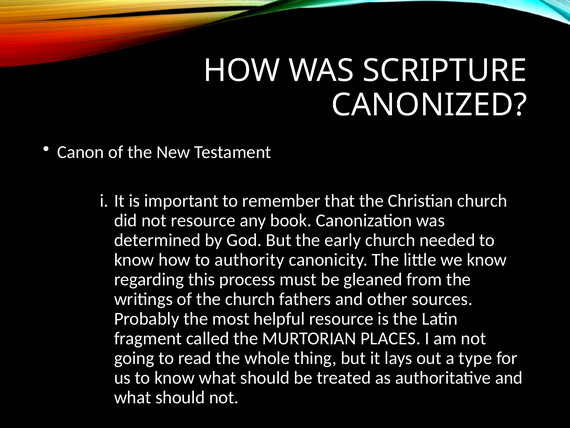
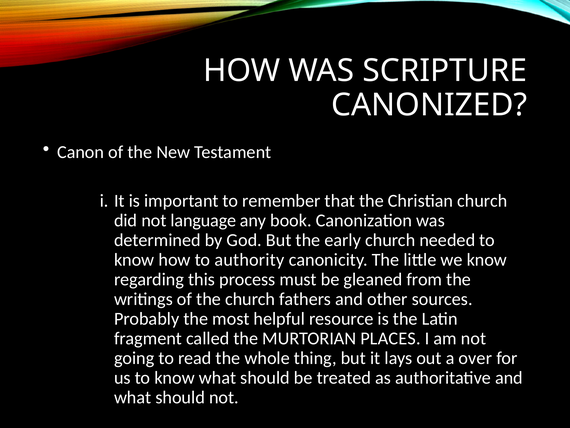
not resource: resource -> language
type: type -> over
